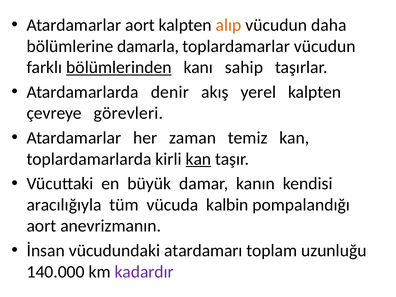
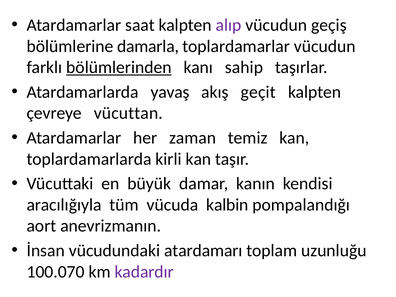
Atardamarlar aort: aort -> saat
alıp colour: orange -> purple
daha: daha -> geçiş
denir: denir -> yavaş
yerel: yerel -> geçit
görevleri: görevleri -> vücuttan
kan at (198, 159) underline: present -> none
140.000: 140.000 -> 100.070
